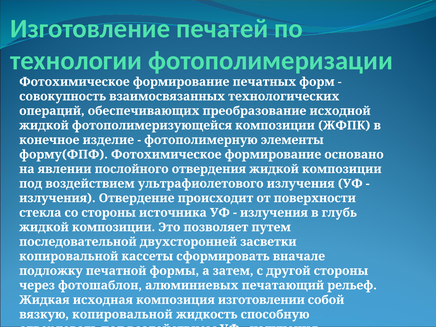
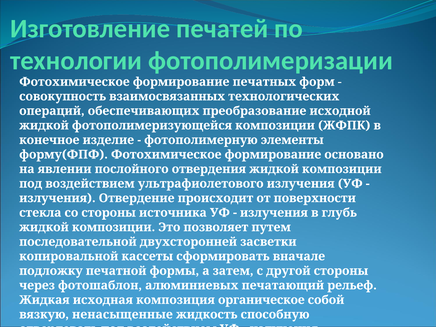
изготовлении: изготовлении -> органическое
вязкую копировальной: копировальной -> ненасыщенные
